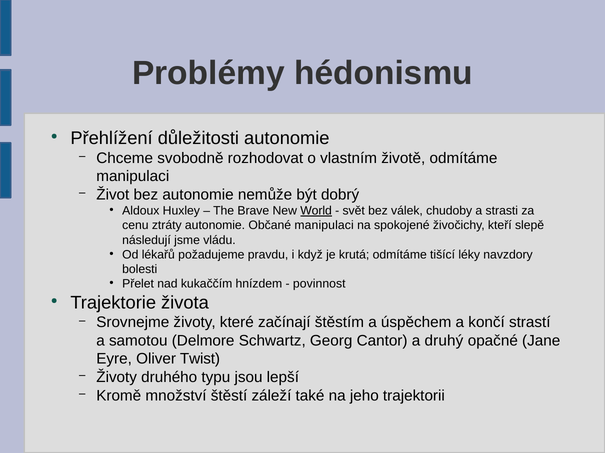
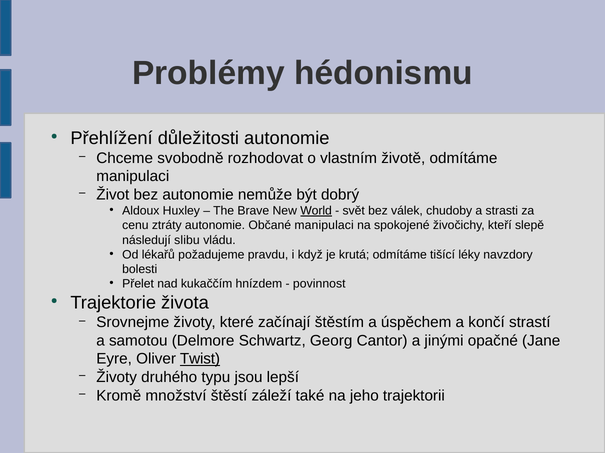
jsme: jsme -> slibu
druhý: druhý -> jinými
Twist underline: none -> present
